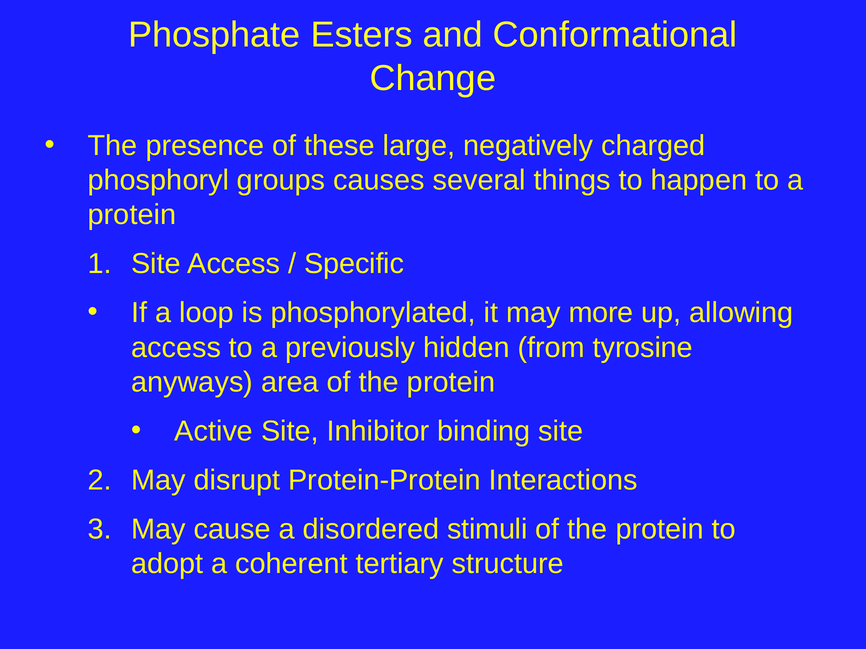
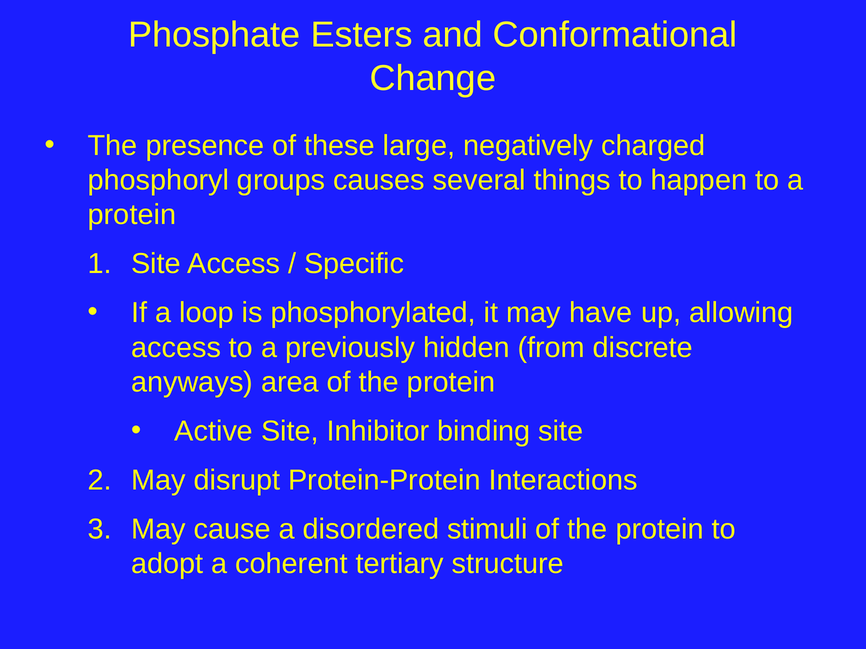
more: more -> have
tyrosine: tyrosine -> discrete
